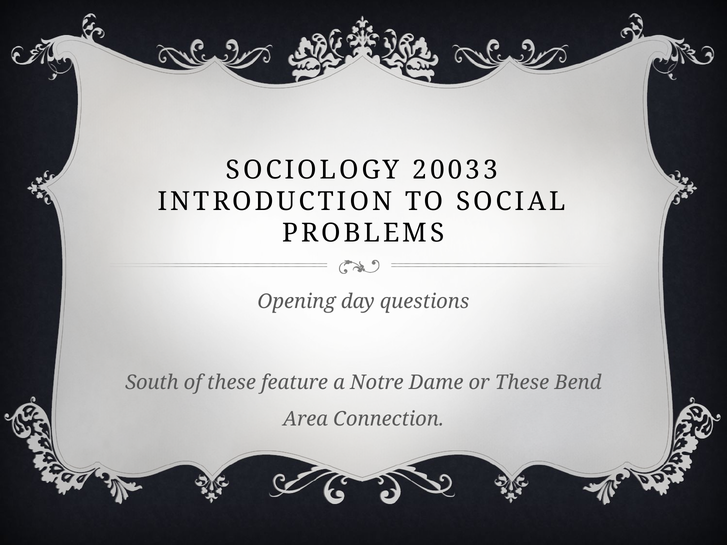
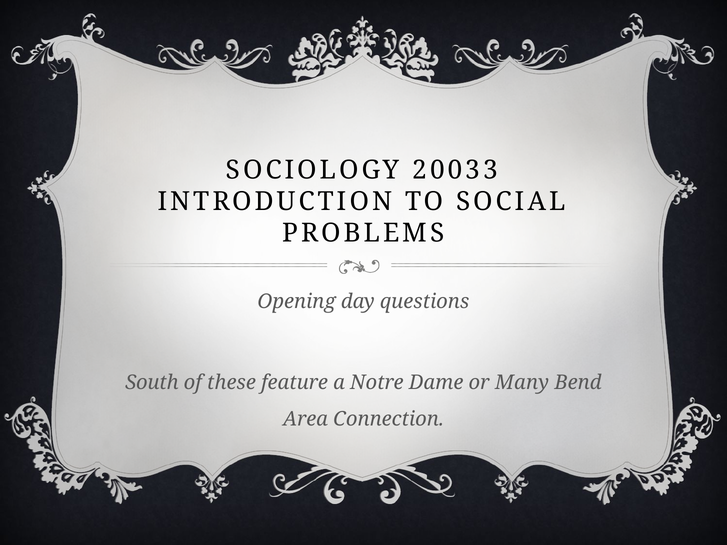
or These: These -> Many
